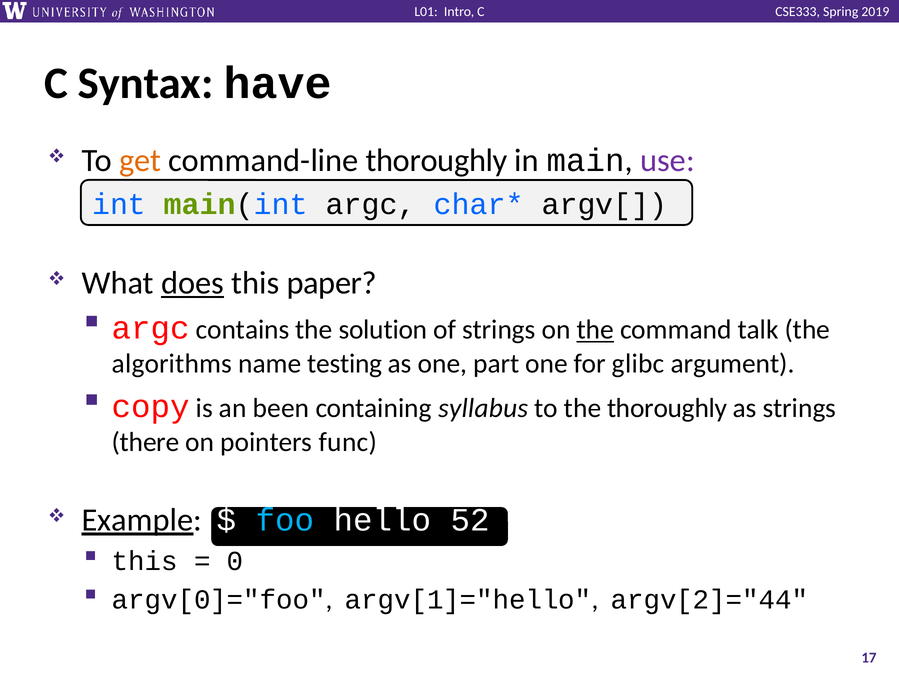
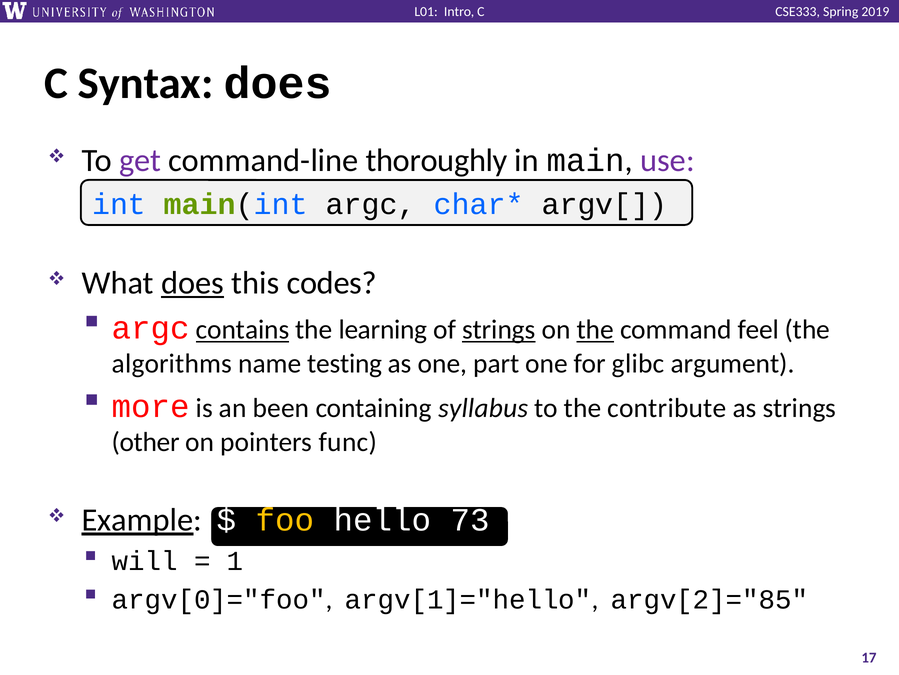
Syntax have: have -> does
get colour: orange -> purple
paper: paper -> codes
contains underline: none -> present
solution: solution -> learning
strings at (499, 330) underline: none -> present
talk: talk -> feel
copy: copy -> more
the thoroughly: thoroughly -> contribute
there: there -> other
foo colour: light blue -> yellow
52: 52 -> 73
this at (145, 561): this -> will
0: 0 -> 1
argv[2]="44: argv[2]="44 -> argv[2]="85
